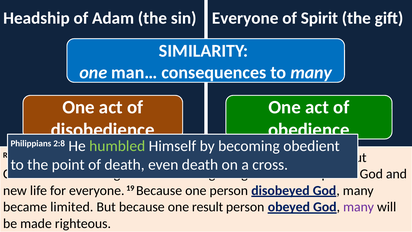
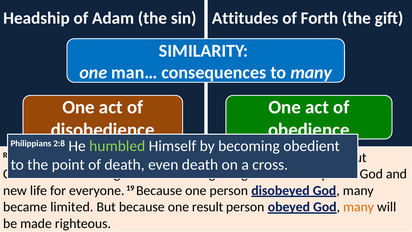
sin Everyone: Everyone -> Attitudes
Spirit: Spirit -> Forth
many at (359, 207) colour: purple -> orange
